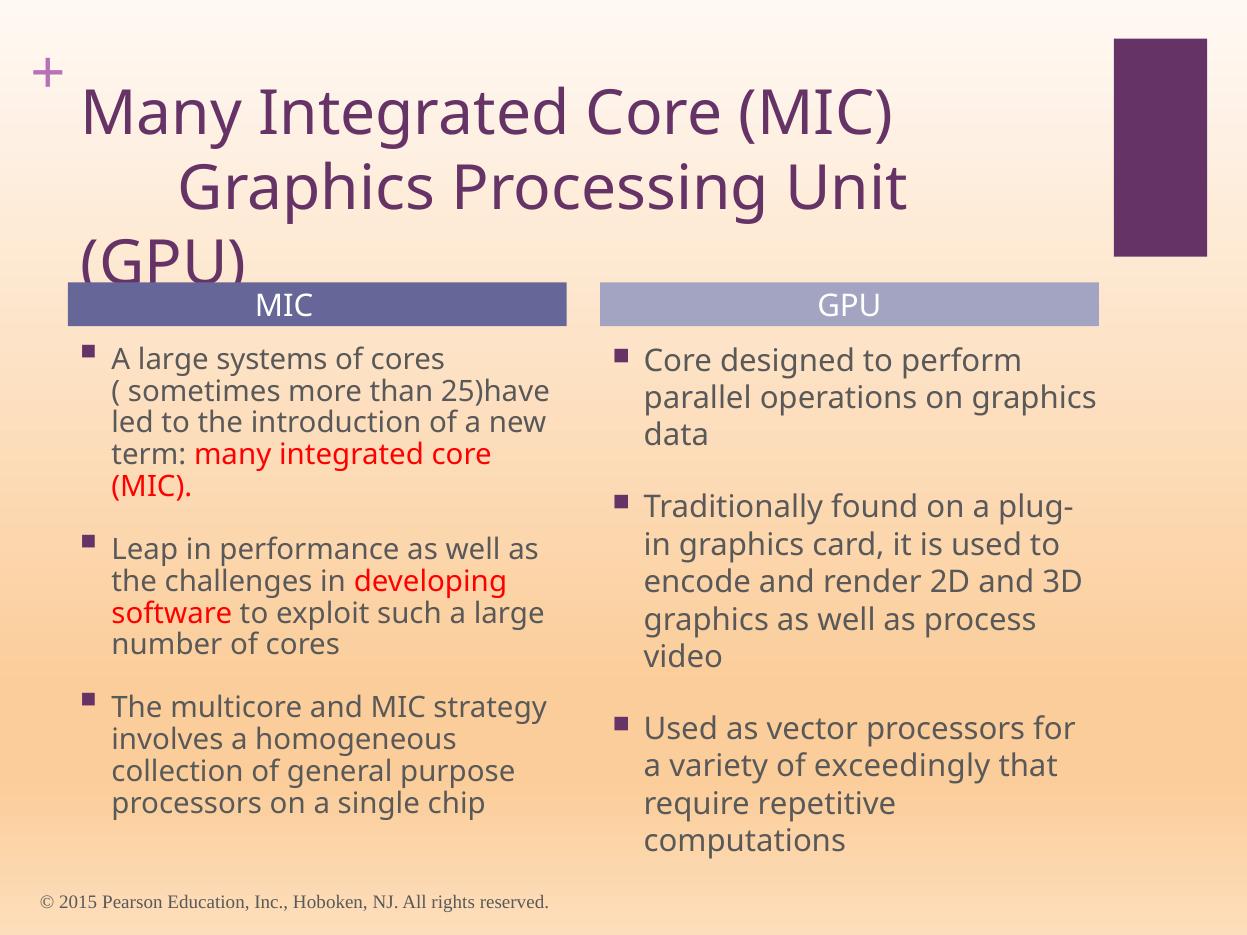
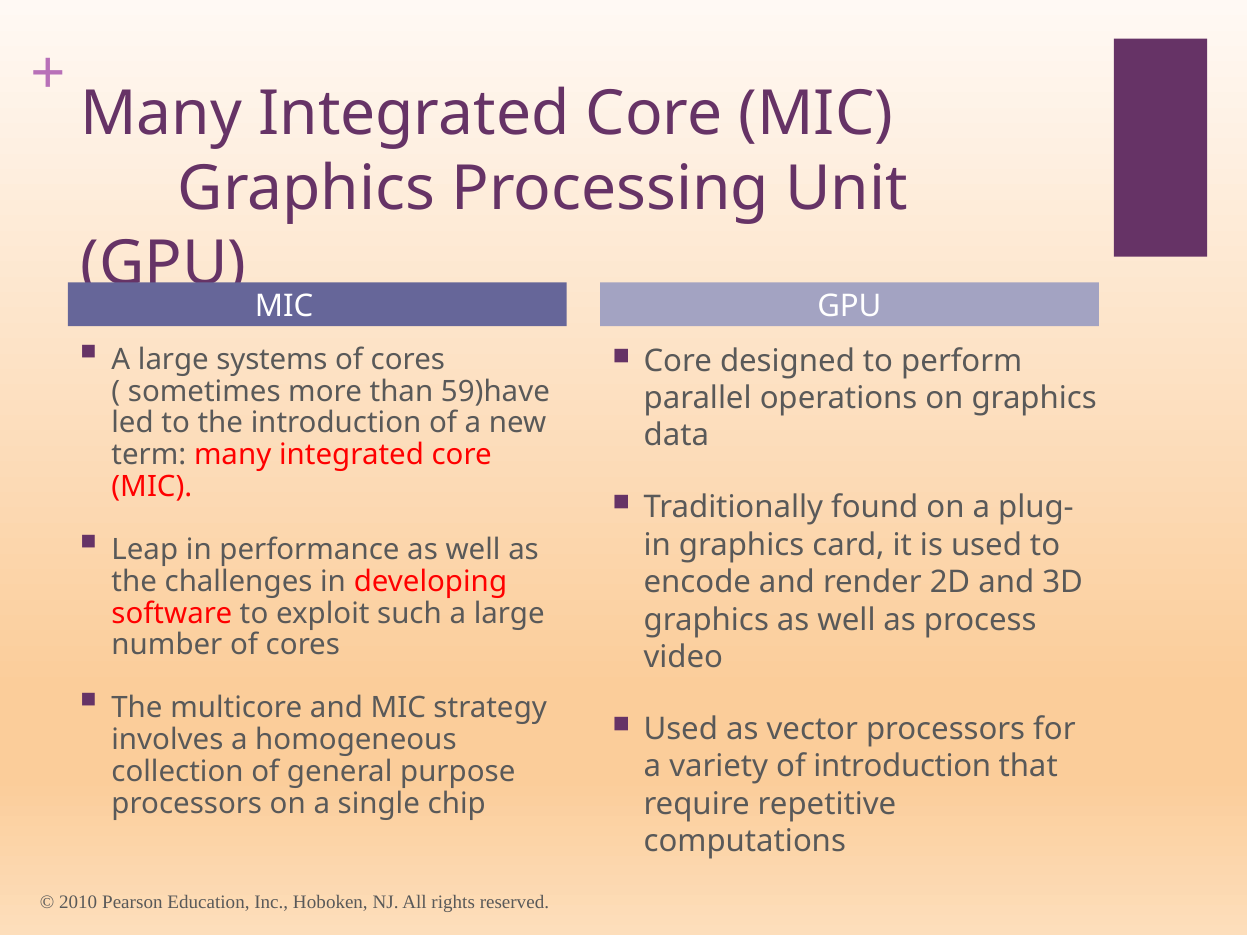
25)have: 25)have -> 59)have
of exceedingly: exceedingly -> introduction
2015: 2015 -> 2010
